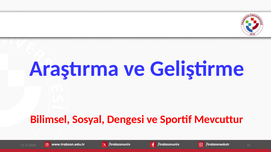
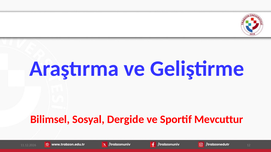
Dengesi: Dengesi -> Dergide
